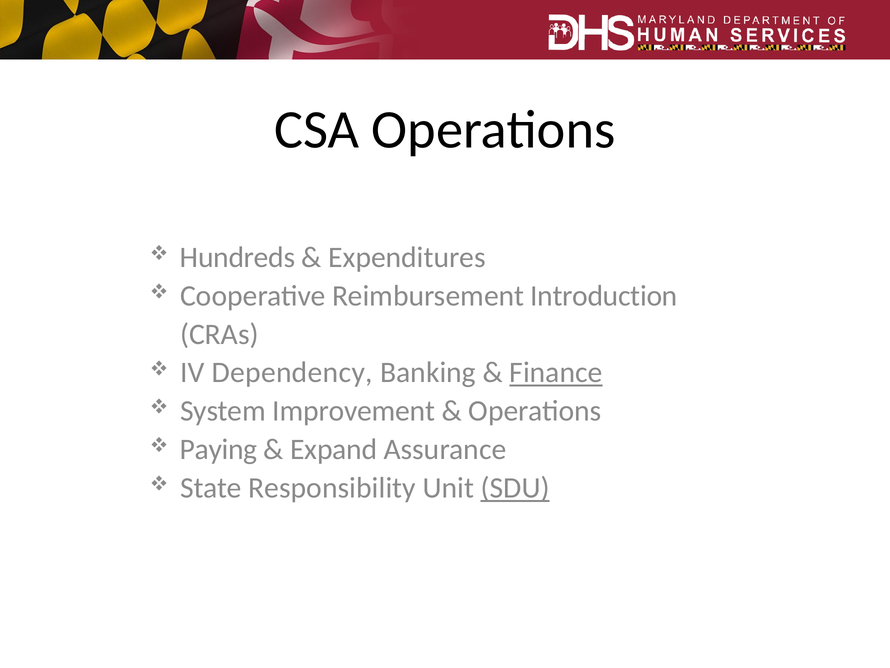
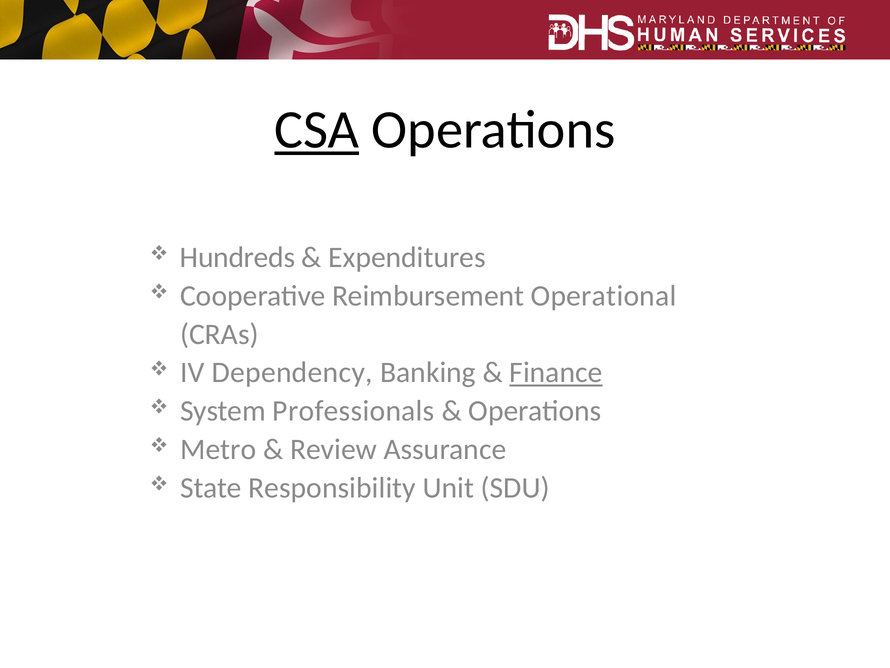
CSA underline: none -> present
Introduction: Introduction -> Operational
Improvement: Improvement -> Professionals
Paying: Paying -> Metro
Expand: Expand -> Review
SDU underline: present -> none
